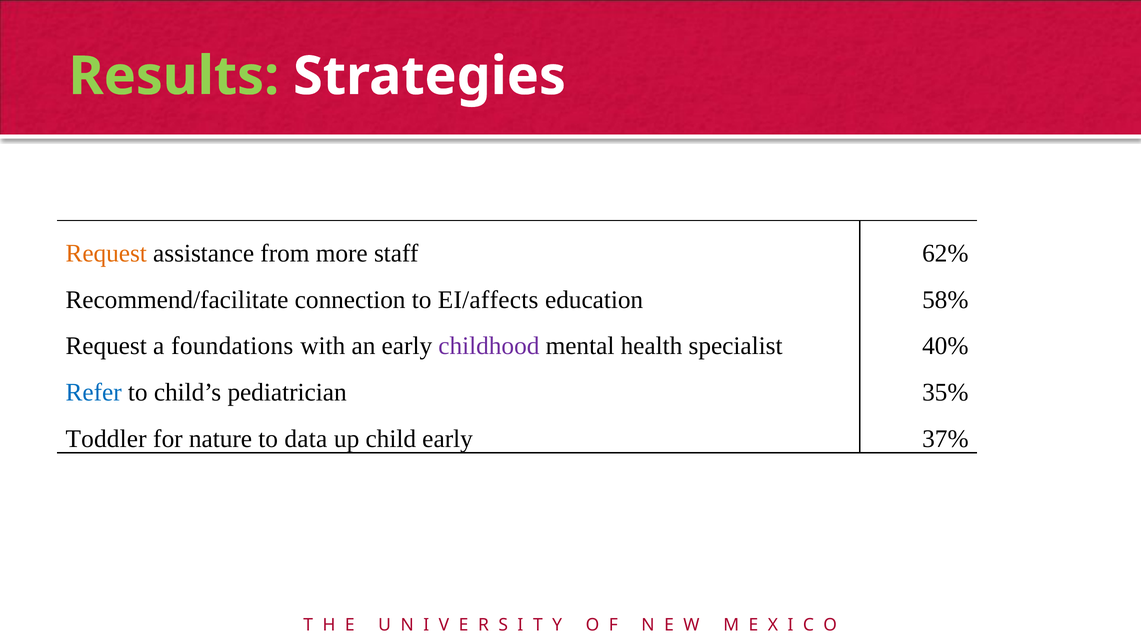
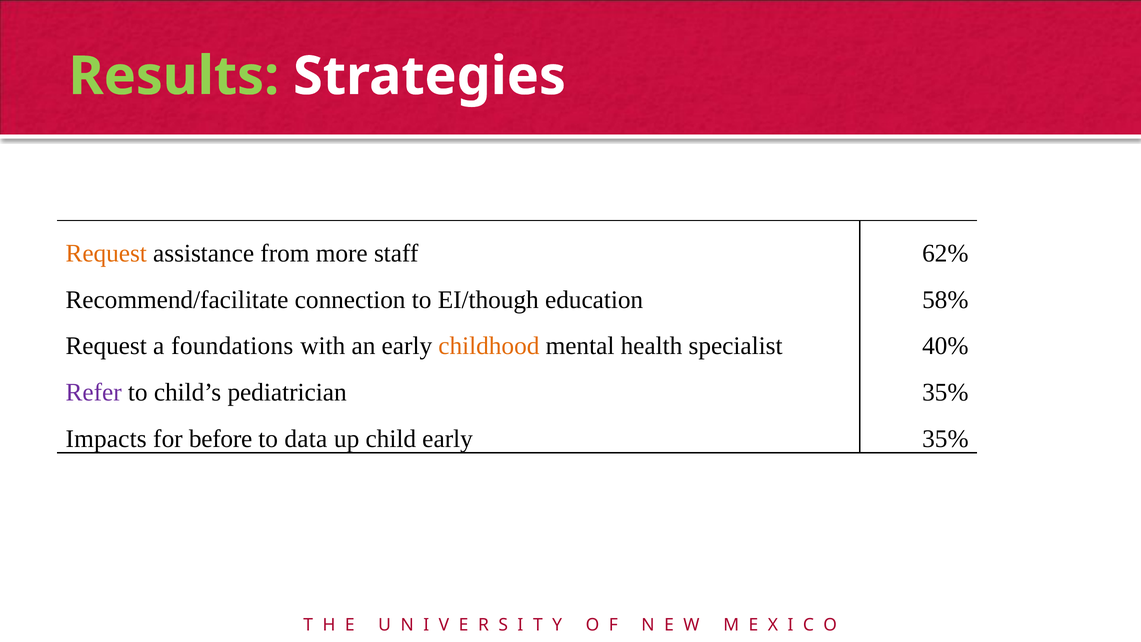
EI/affects: EI/affects -> EI/though
childhood colour: purple -> orange
Refer colour: blue -> purple
Toddler: Toddler -> Impacts
nature: nature -> before
early 37%: 37% -> 35%
